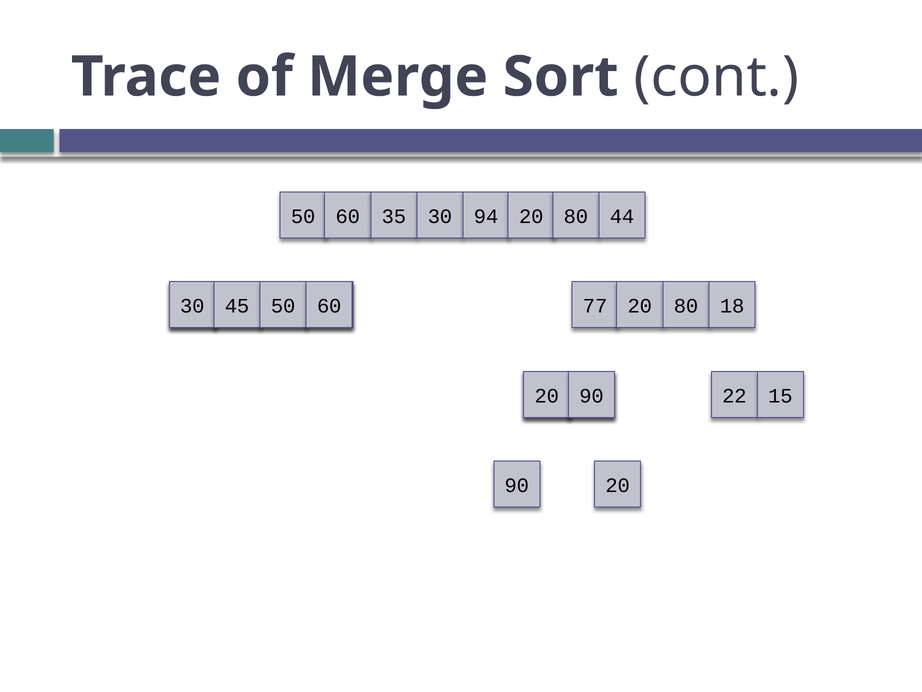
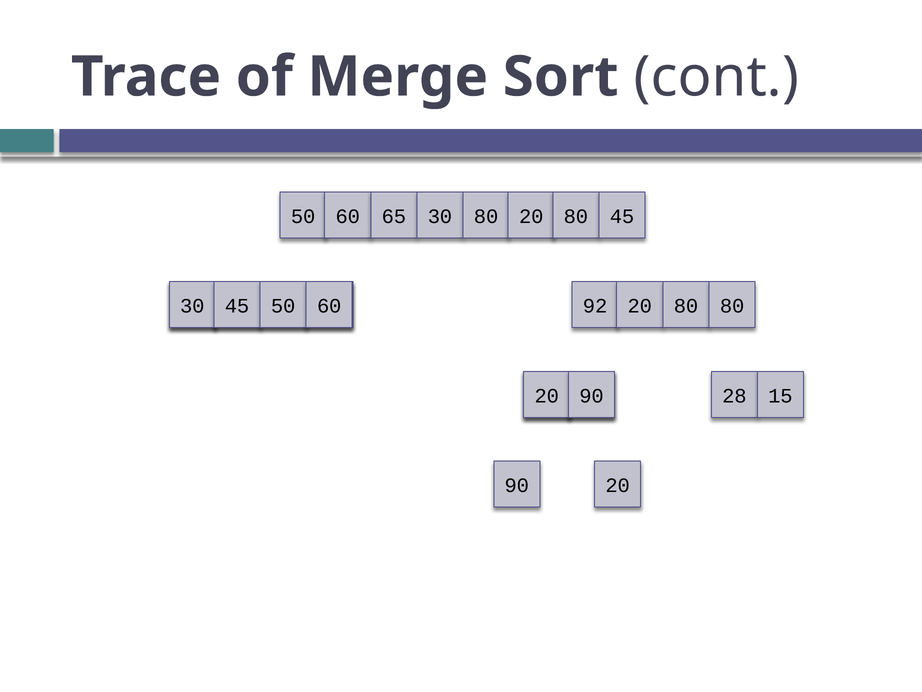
35: 35 -> 65
30 94: 94 -> 80
80 44: 44 -> 45
77: 77 -> 92
80 18: 18 -> 80
22: 22 -> 28
